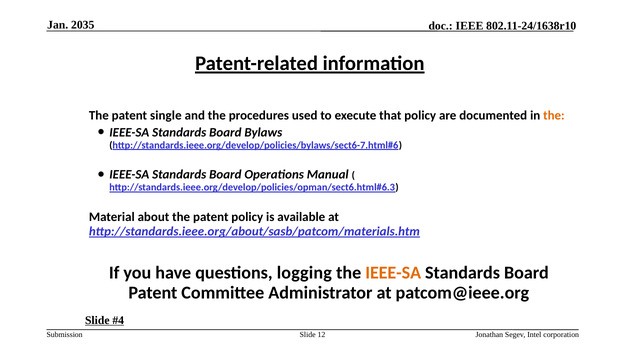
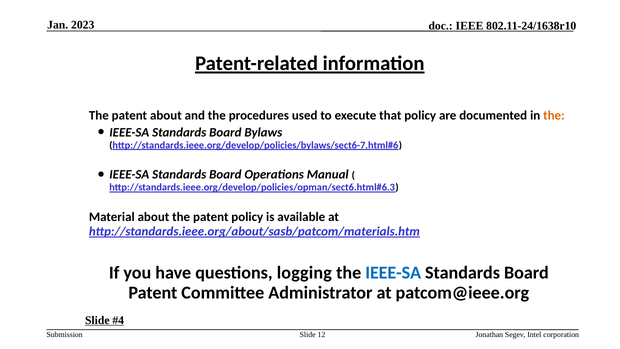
2035: 2035 -> 2023
patent single: single -> about
IEEE-SA at (393, 273) colour: orange -> blue
